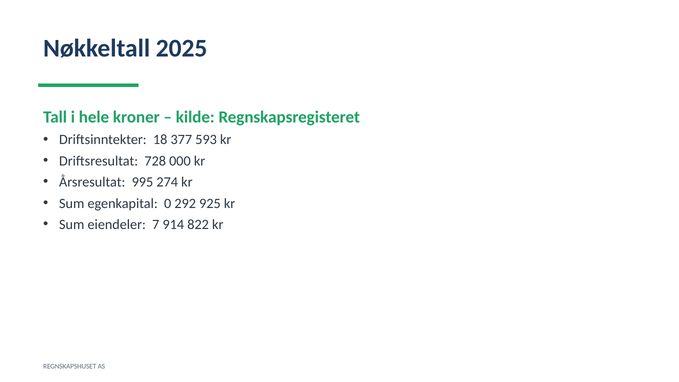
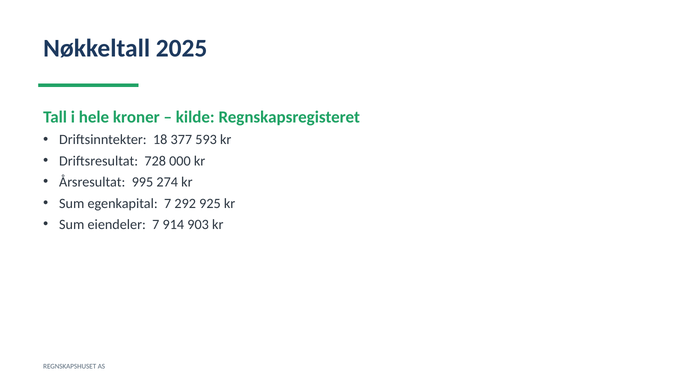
egenkapital 0: 0 -> 7
822: 822 -> 903
